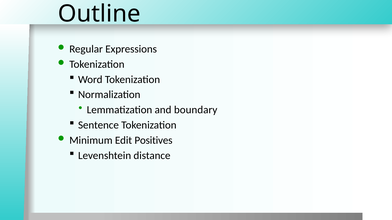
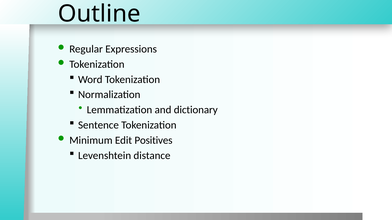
boundary: boundary -> dictionary
